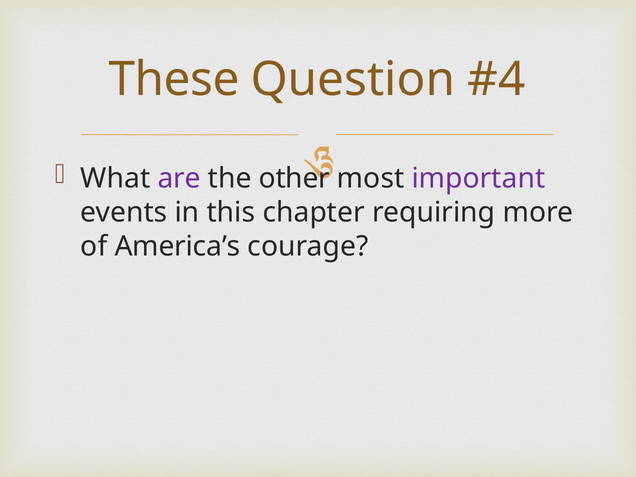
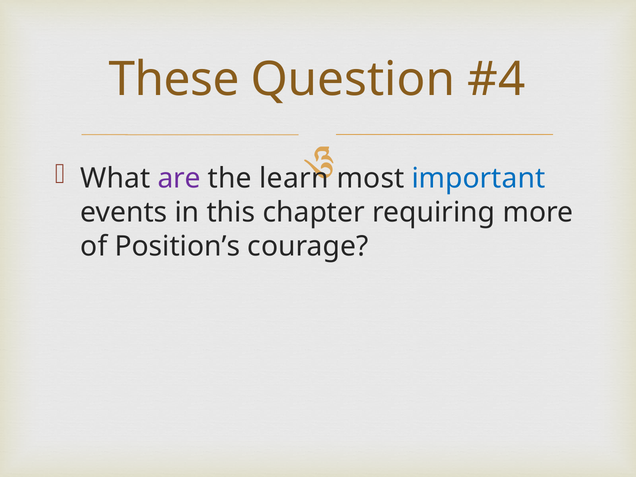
other: other -> learn
important colour: purple -> blue
America’s: America’s -> Position’s
